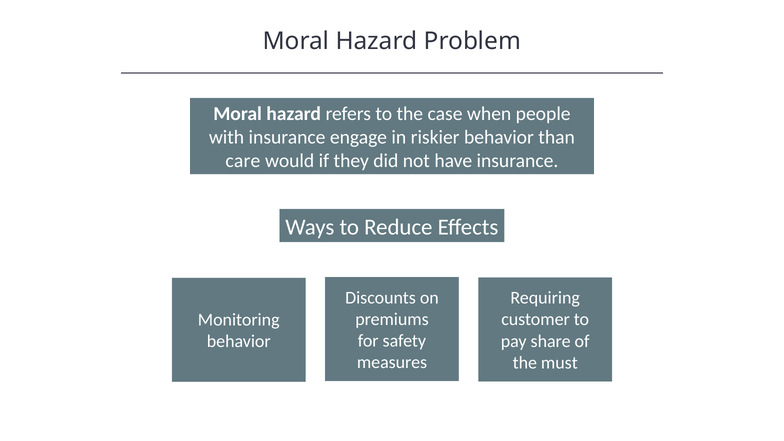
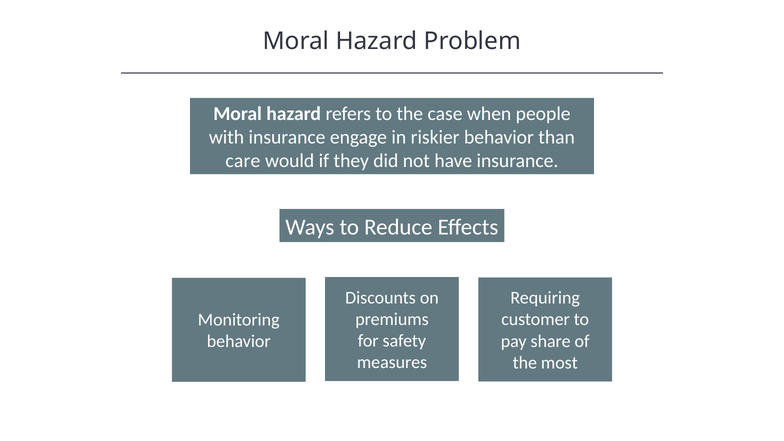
must: must -> most
